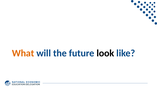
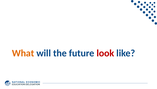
look colour: black -> red
